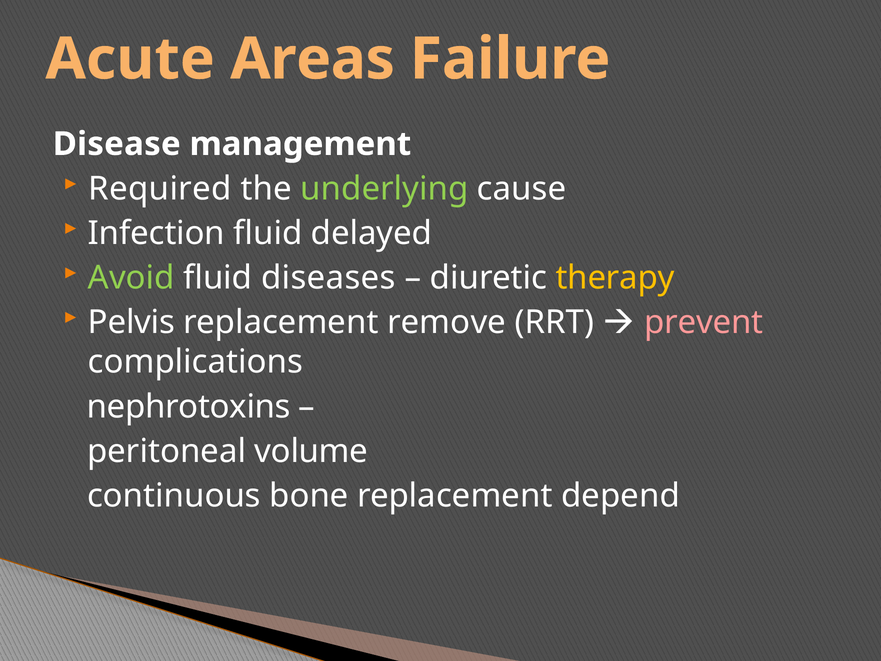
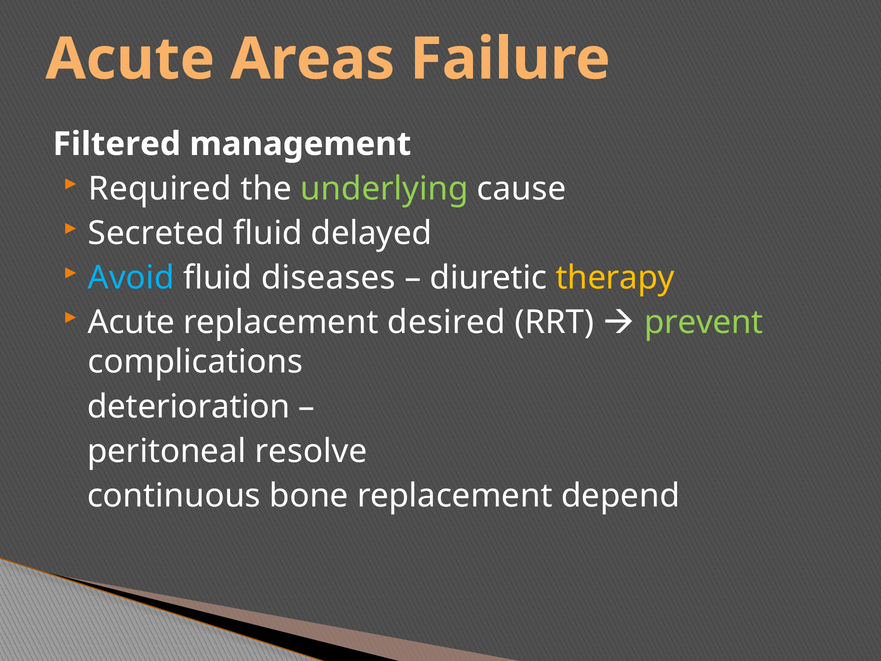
Disease: Disease -> Filtered
Infection: Infection -> Secreted
Avoid colour: light green -> light blue
Pelvis at (131, 322): Pelvis -> Acute
remove: remove -> desired
prevent colour: pink -> light green
nephrotoxins: nephrotoxins -> deterioration
volume: volume -> resolve
